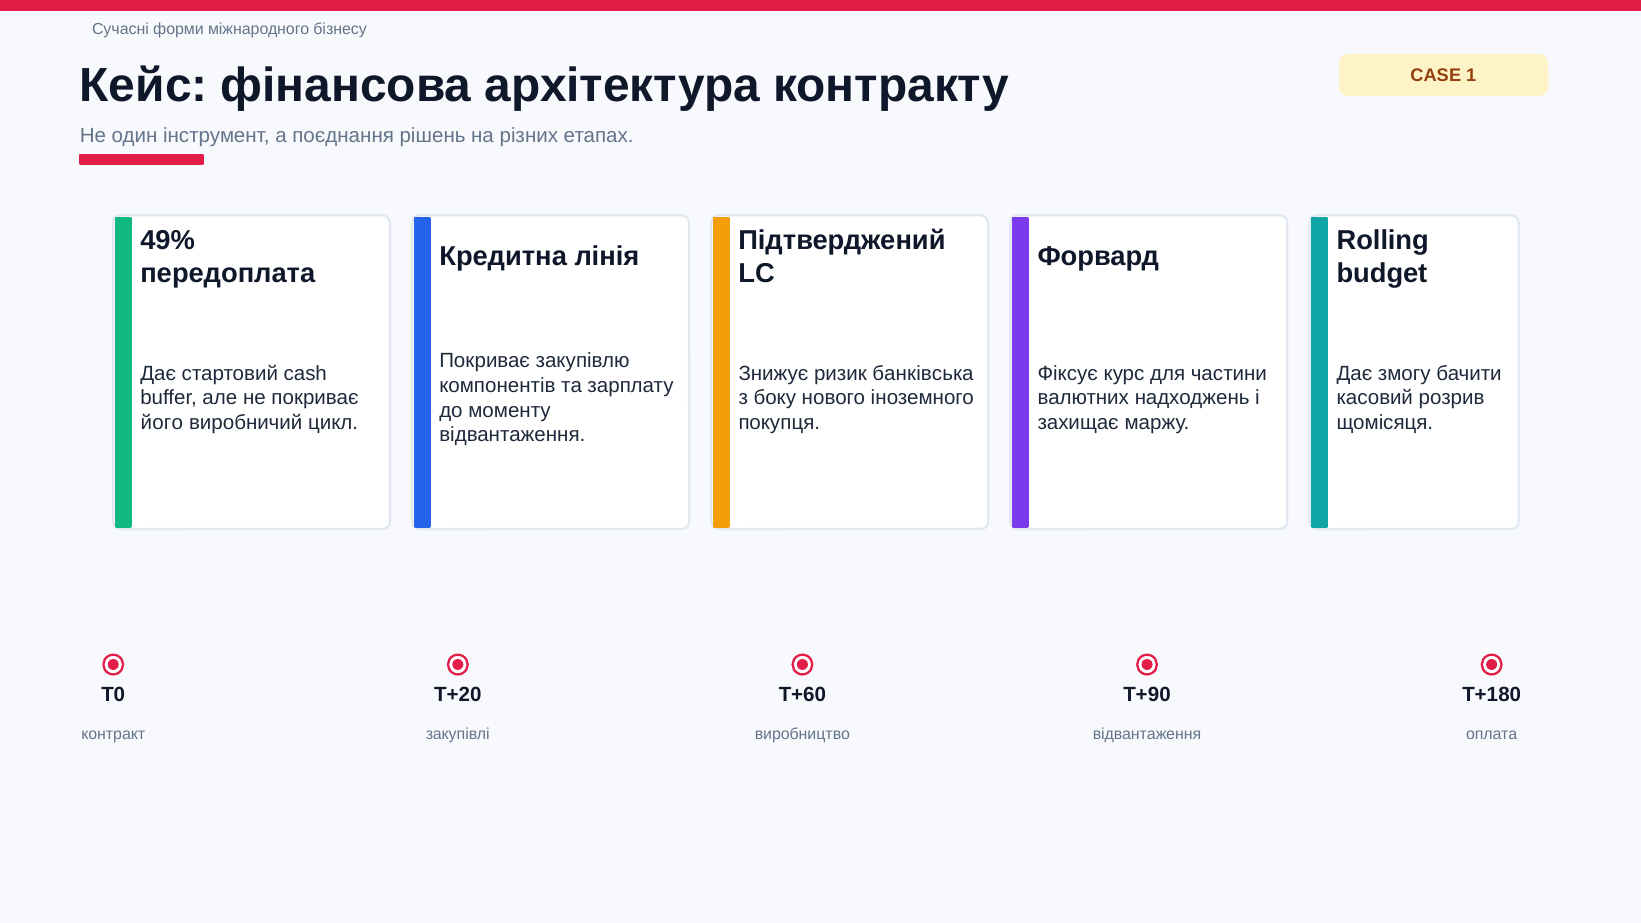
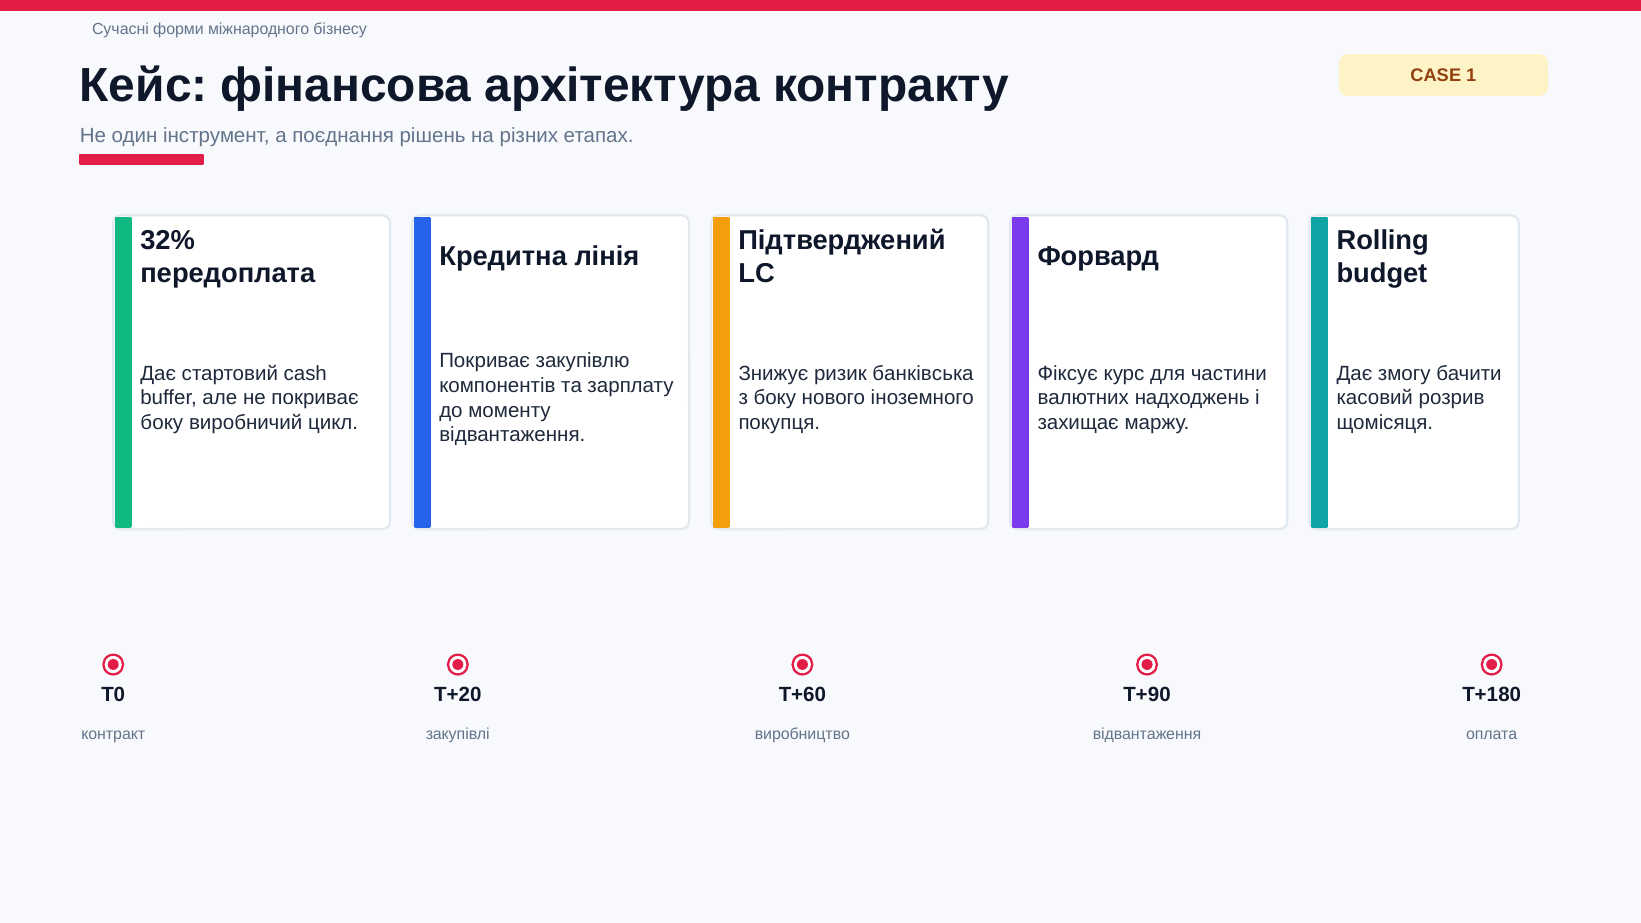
49%: 49% -> 32%
його at (162, 423): його -> боку
